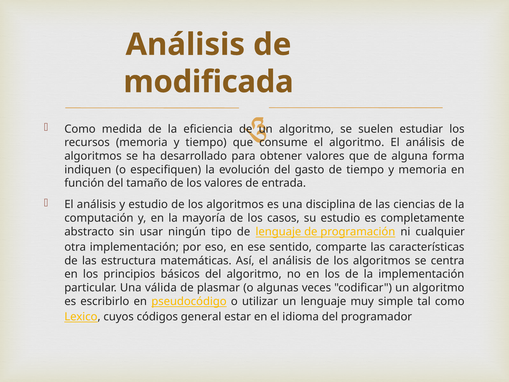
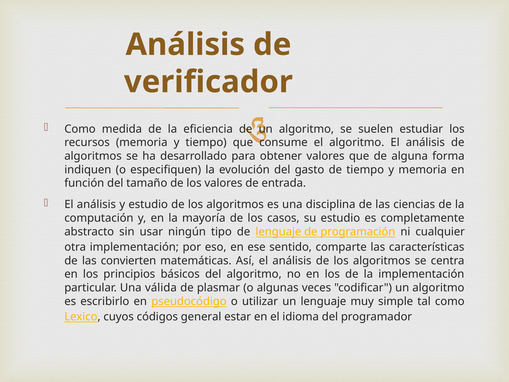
modificada: modificada -> verificador
estructura: estructura -> convierten
